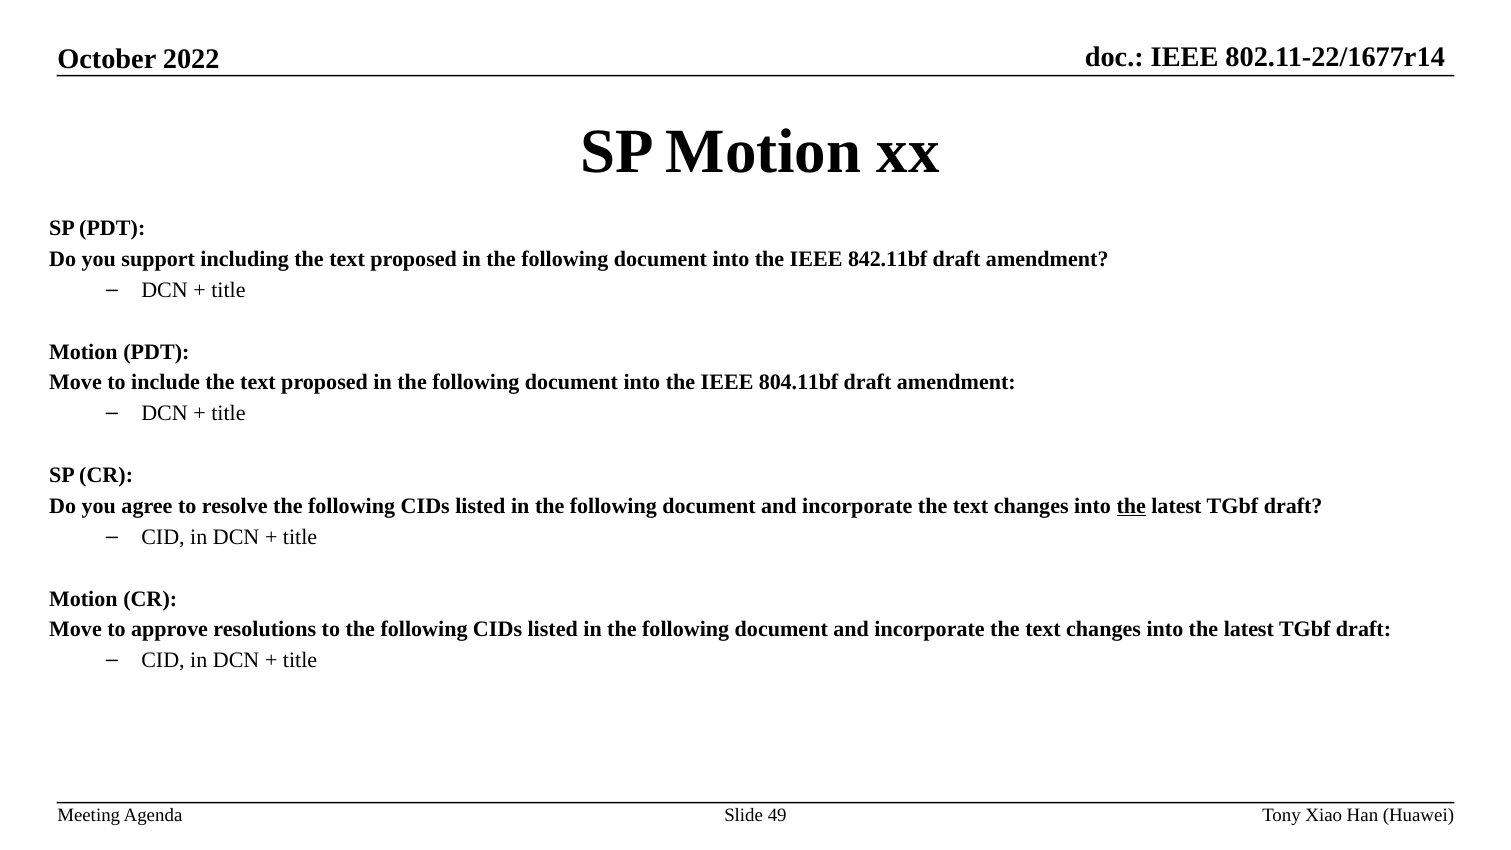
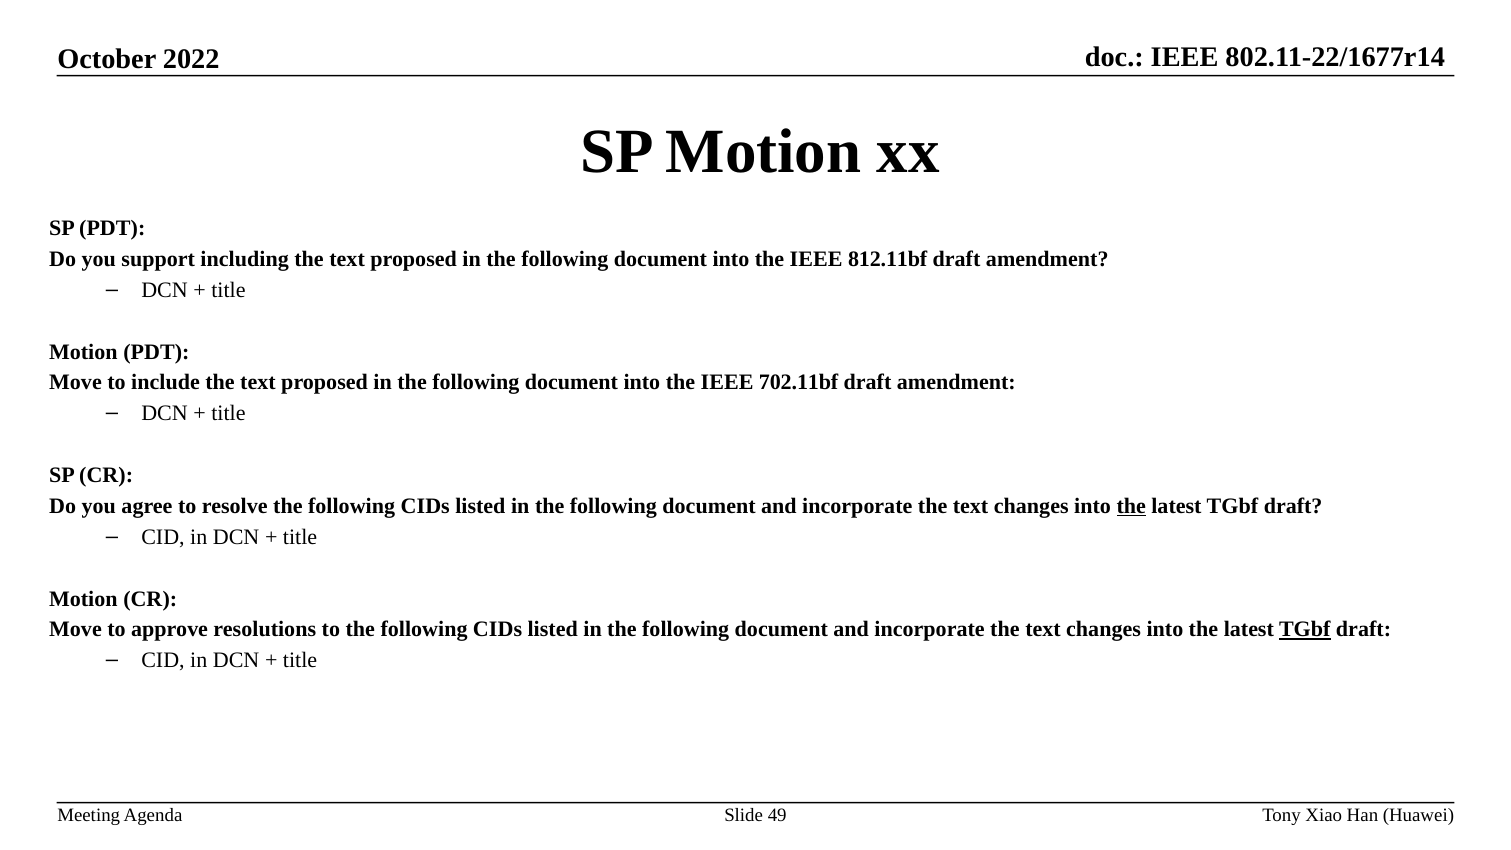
842.11bf: 842.11bf -> 812.11bf
804.11bf: 804.11bf -> 702.11bf
TGbf at (1305, 630) underline: none -> present
